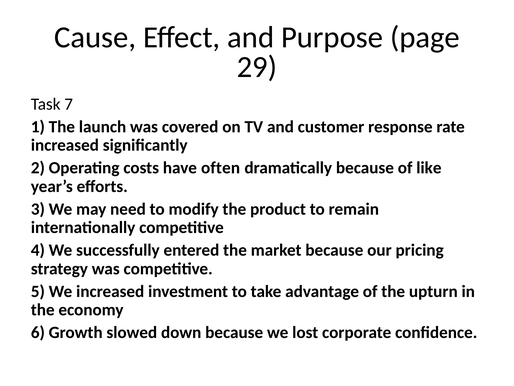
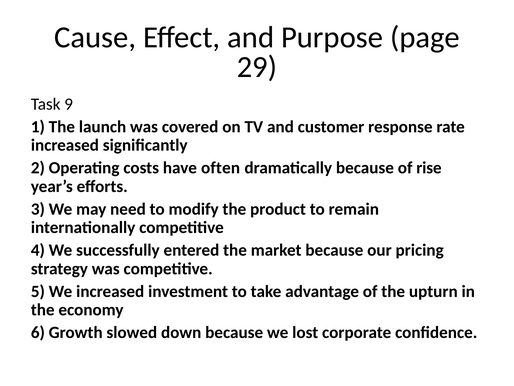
7: 7 -> 9
like: like -> rise
